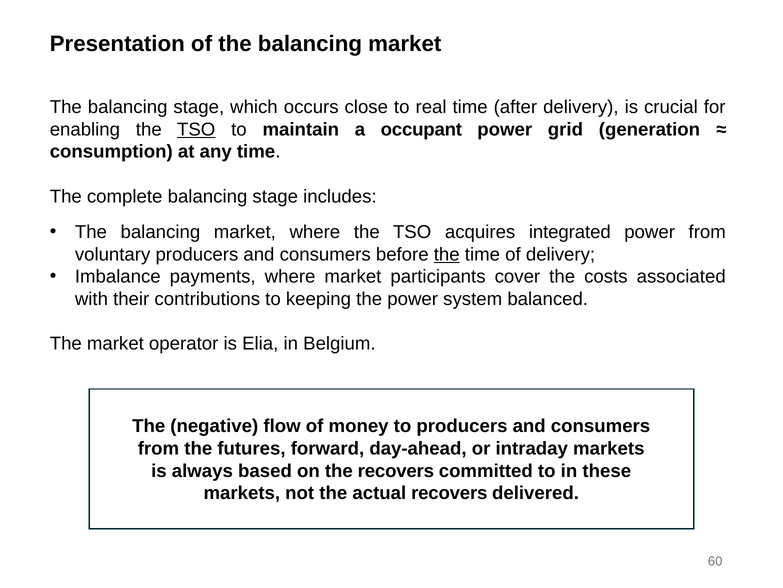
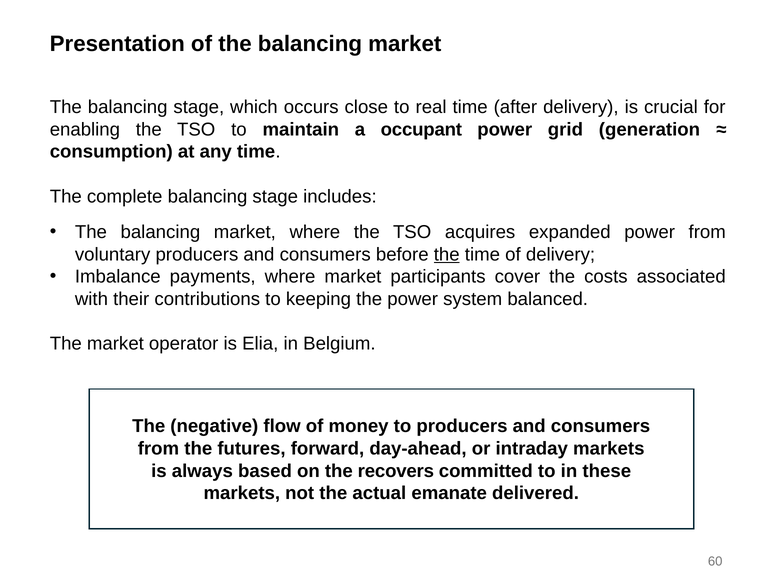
TSO at (196, 130) underline: present -> none
integrated: integrated -> expanded
actual recovers: recovers -> emanate
